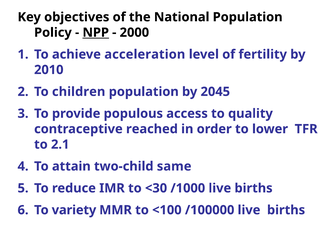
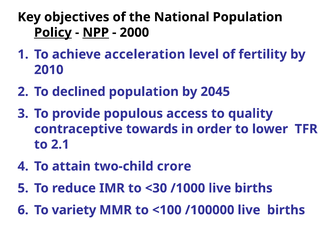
Policy underline: none -> present
children: children -> declined
reached: reached -> towards
same: same -> crore
